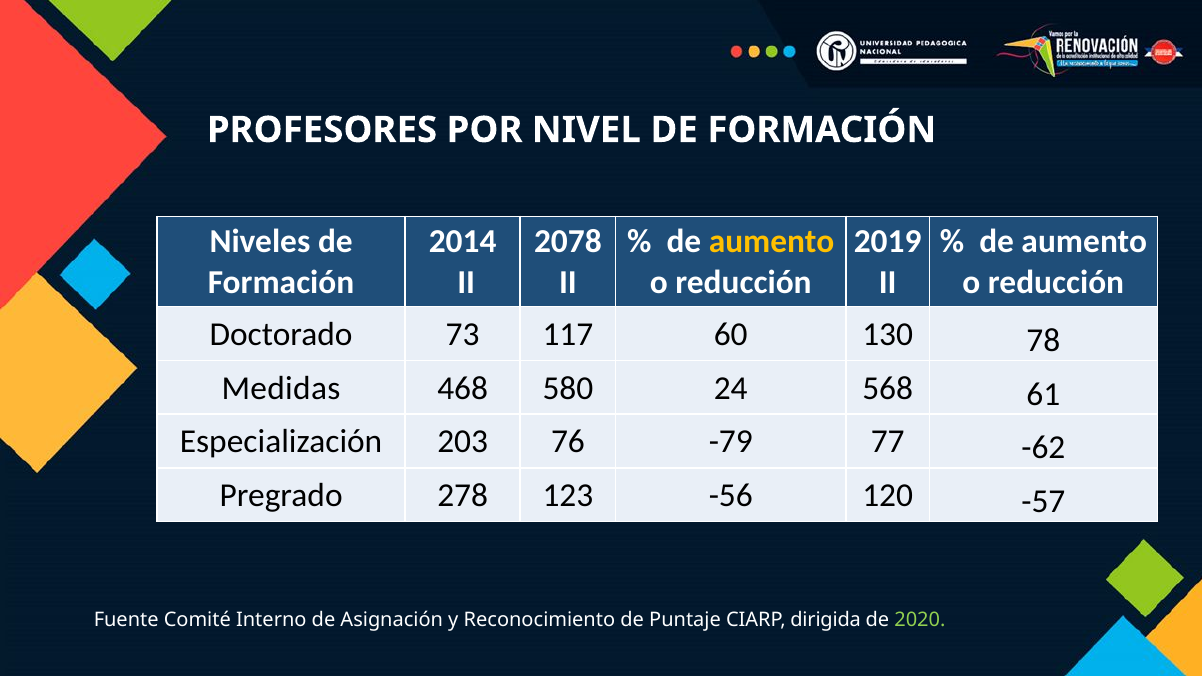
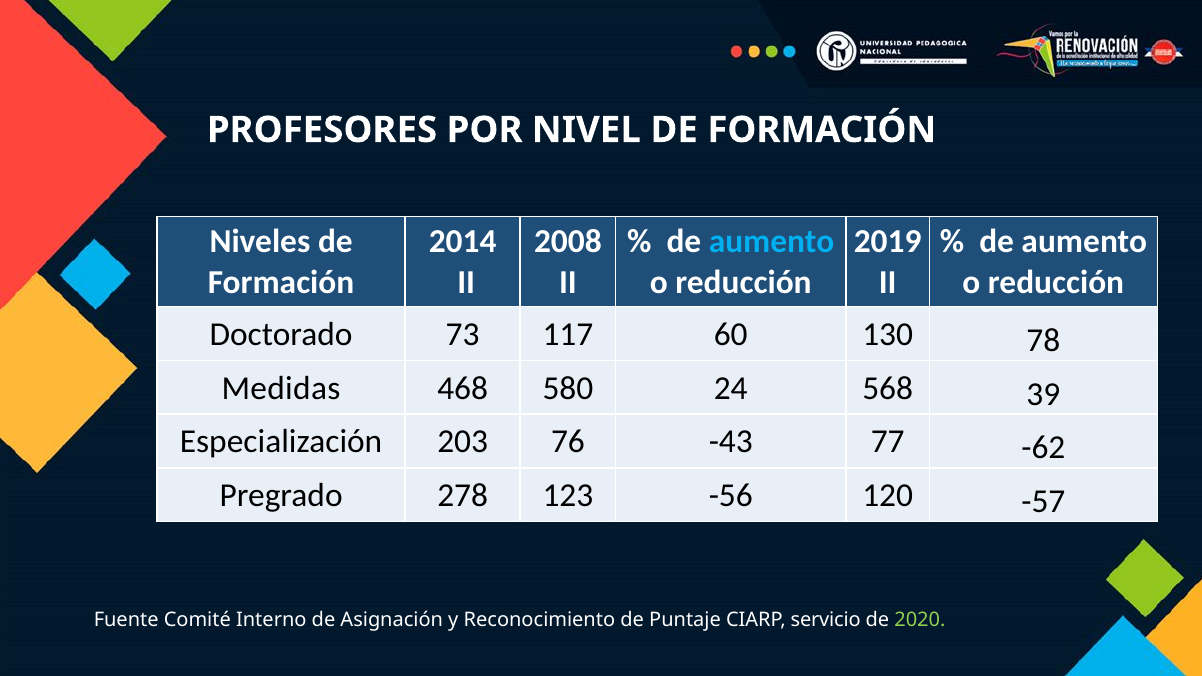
2078: 2078 -> 2008
aumento at (772, 242) colour: yellow -> light blue
61: 61 -> 39
-79: -79 -> -43
dirigida: dirigida -> servicio
